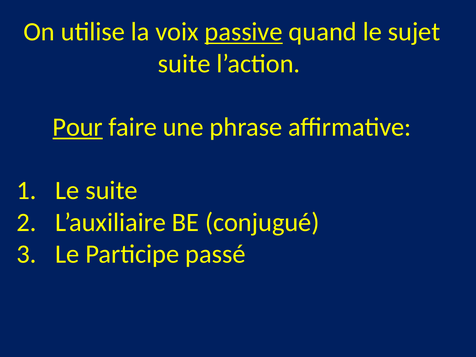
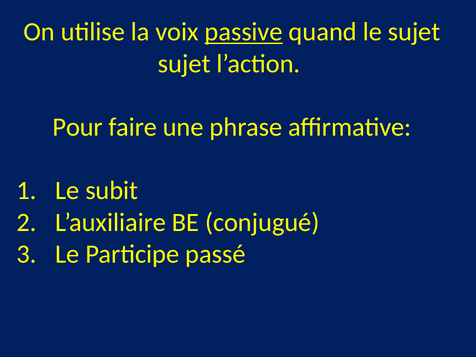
suite at (184, 64): suite -> sujet
Pour underline: present -> none
Le suite: suite -> subit
